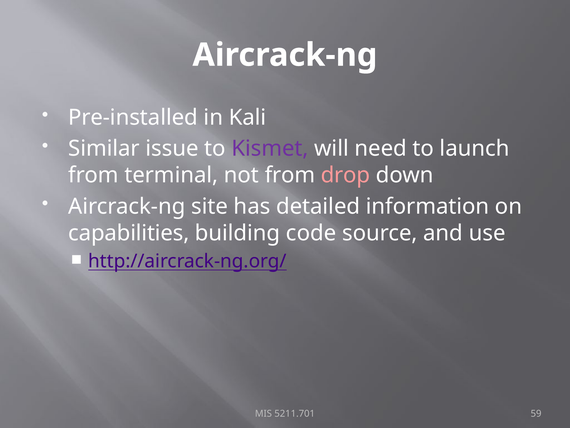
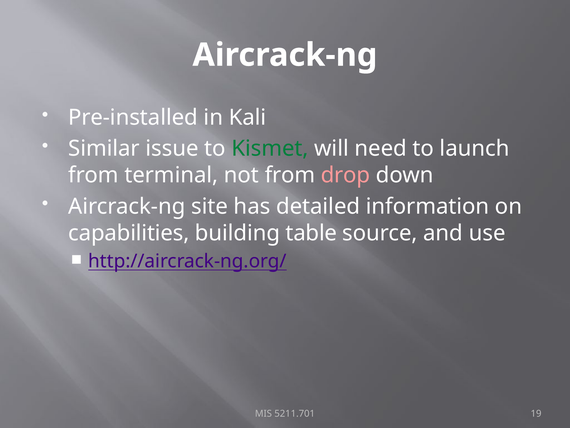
Kismet colour: purple -> green
code: code -> table
59: 59 -> 19
